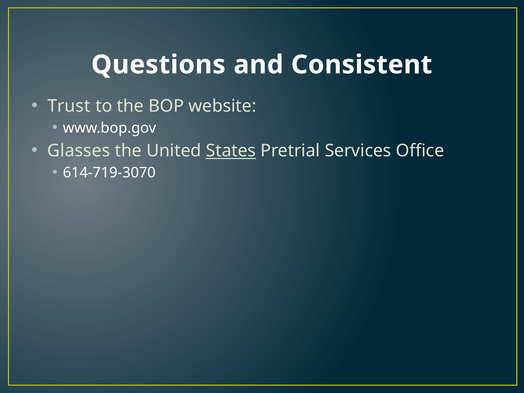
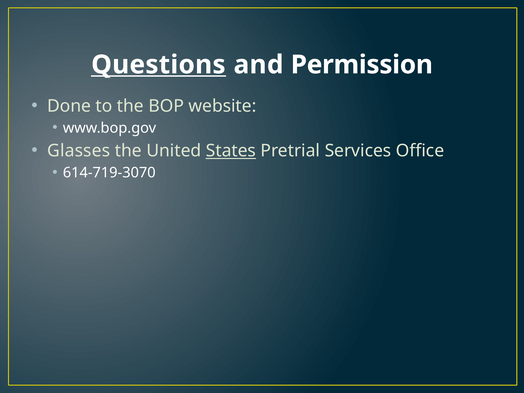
Questions underline: none -> present
Consistent: Consistent -> Permission
Trust: Trust -> Done
